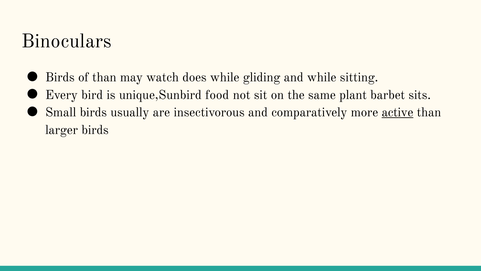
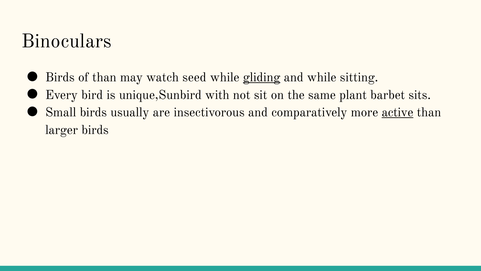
does: does -> seed
gliding underline: none -> present
food: food -> with
